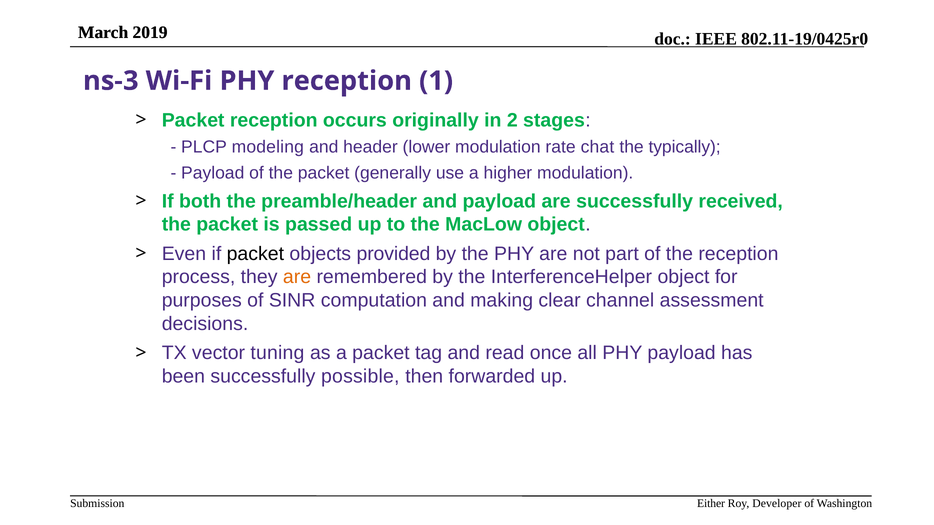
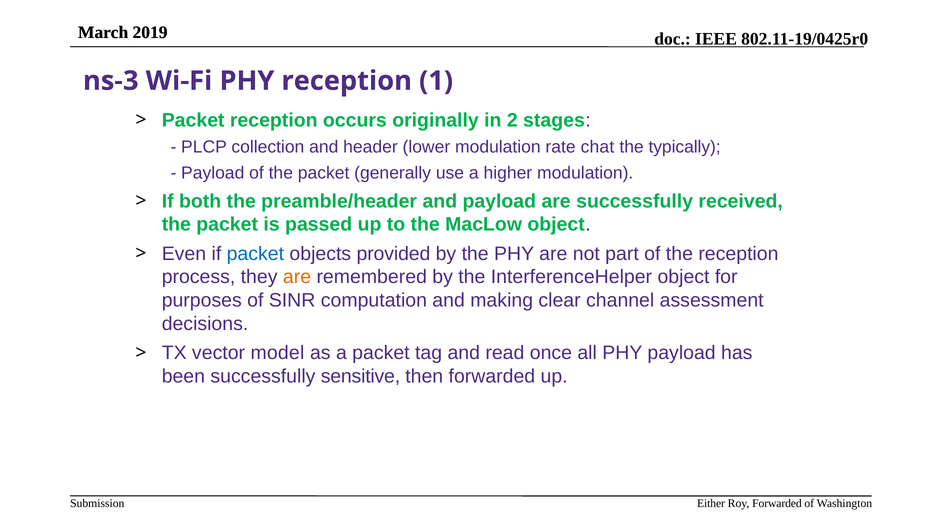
modeling: modeling -> collection
packet at (255, 254) colour: black -> blue
tuning: tuning -> model
possible: possible -> sensitive
Roy Developer: Developer -> Forwarded
